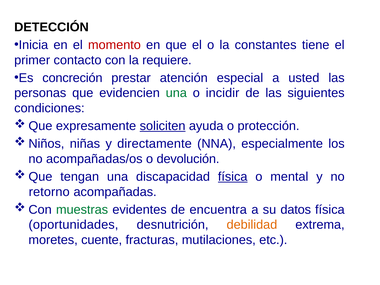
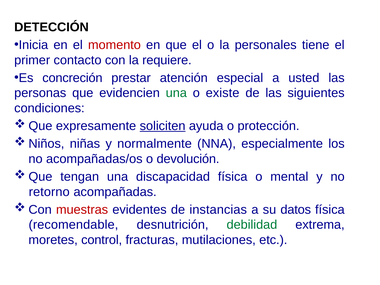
constantes: constantes -> personales
incidir: incidir -> existe
directamente: directamente -> normalmente
física at (233, 177) underline: present -> none
muestras colour: green -> red
encuentra: encuentra -> instancias
oportunidades: oportunidades -> recomendable
debilidad colour: orange -> green
cuente: cuente -> control
